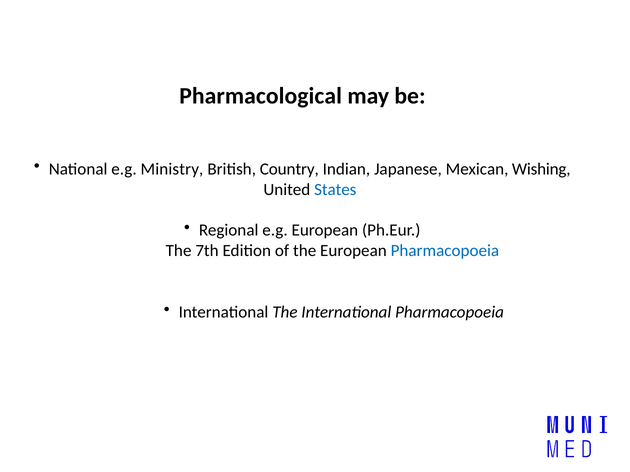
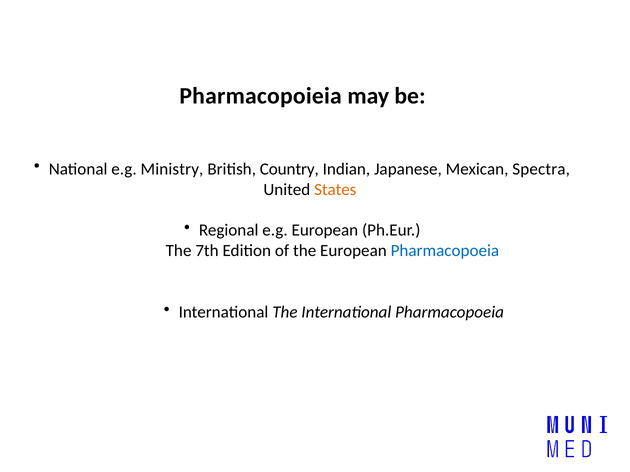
Pharmacological: Pharmacological -> Pharmacopoieia
Wishing: Wishing -> Spectra
States colour: blue -> orange
